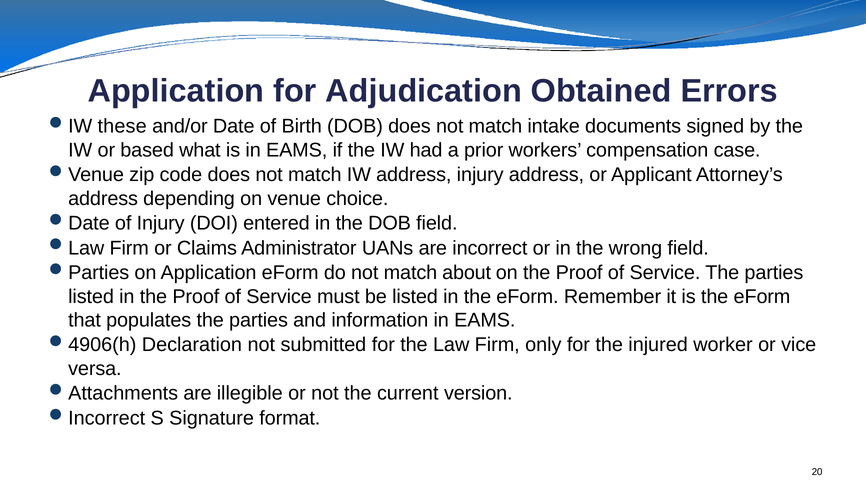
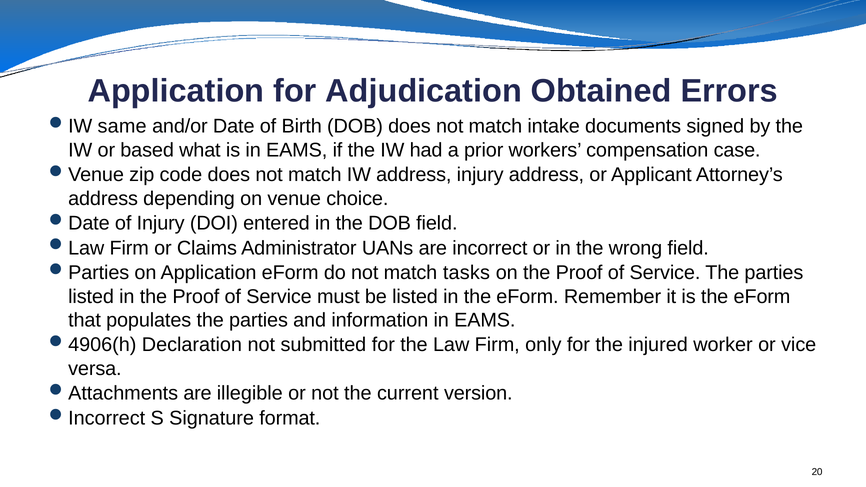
these: these -> same
about: about -> tasks
